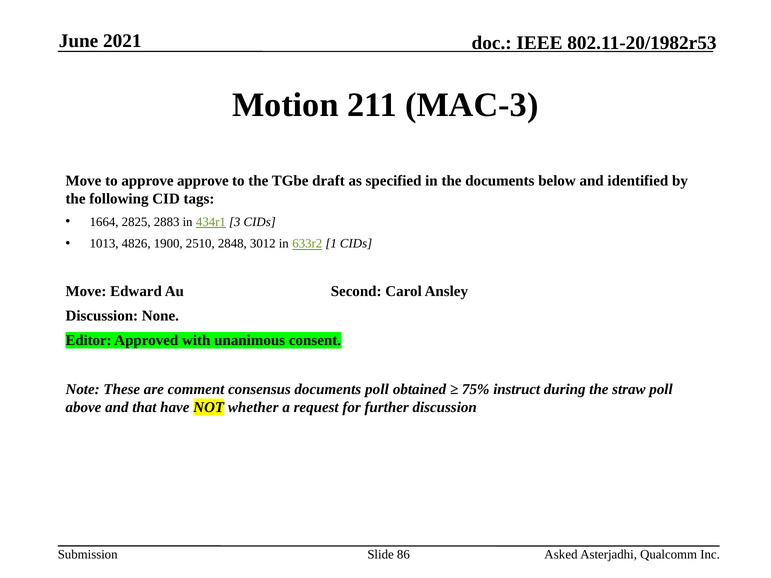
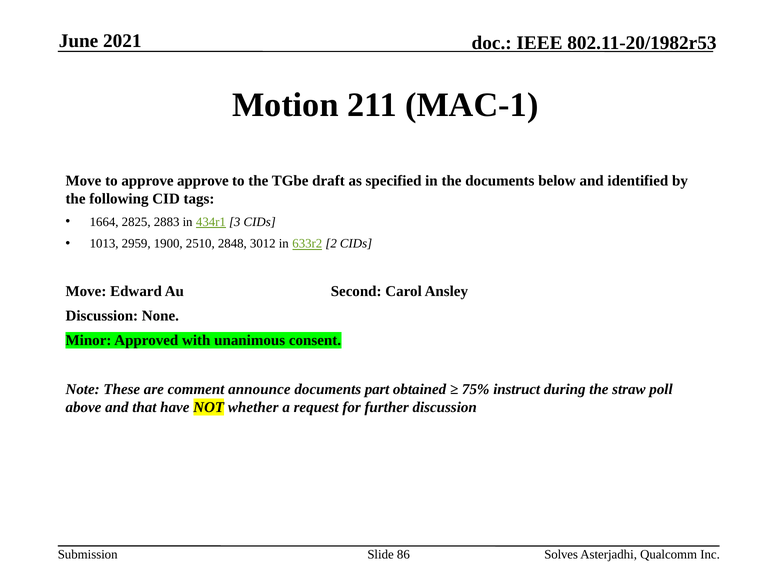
MAC-3: MAC-3 -> MAC-1
4826: 4826 -> 2959
1: 1 -> 2
Editor: Editor -> Minor
consensus: consensus -> announce
documents poll: poll -> part
Asked: Asked -> Solves
